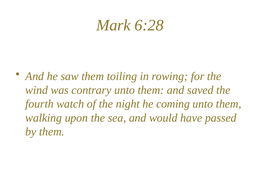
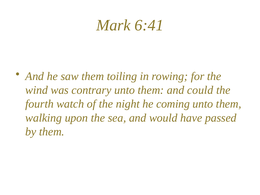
6:28: 6:28 -> 6:41
saved: saved -> could
